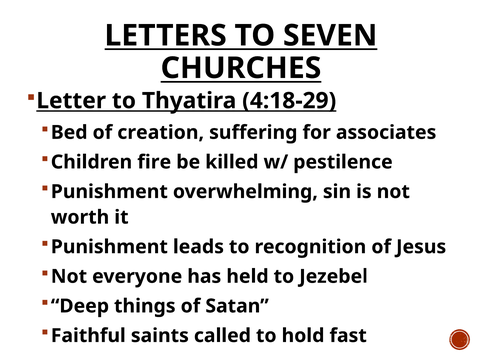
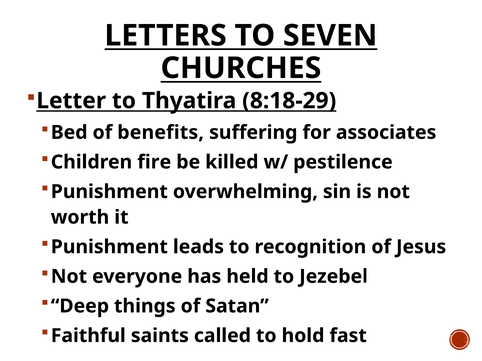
4:18-29: 4:18-29 -> 8:18-29
creation: creation -> benefits
